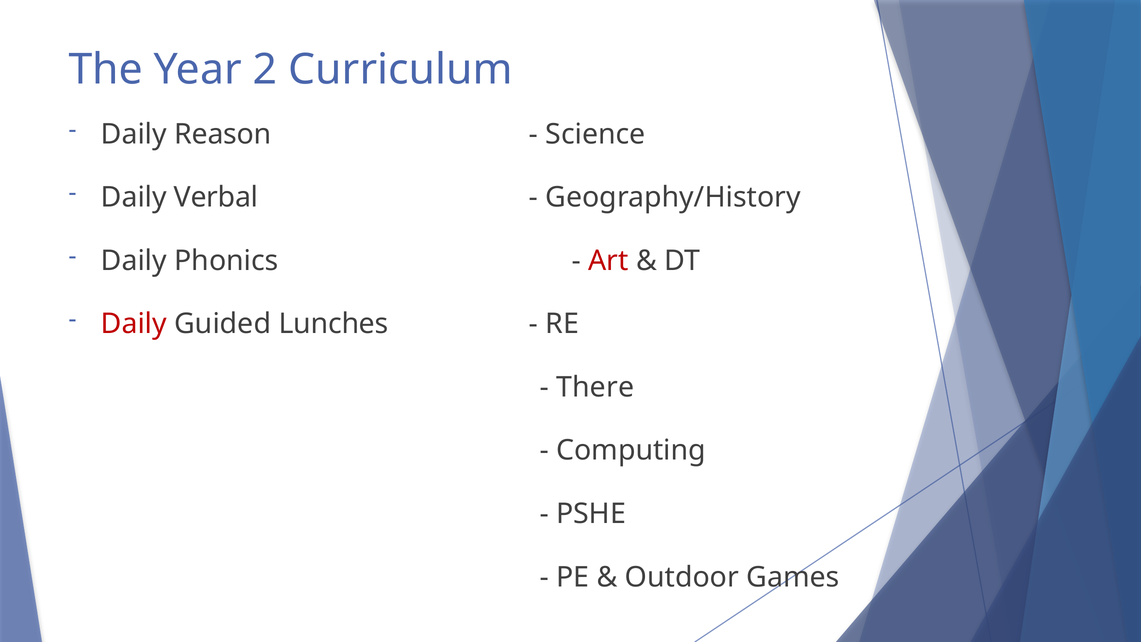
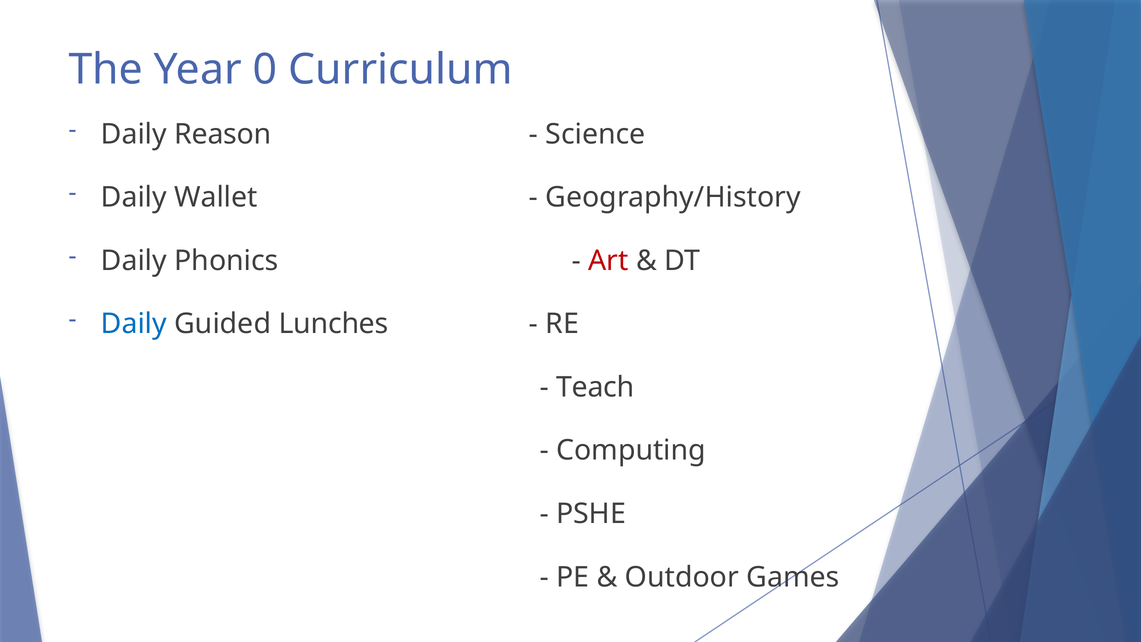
2: 2 -> 0
Verbal: Verbal -> Wallet
Daily at (134, 324) colour: red -> blue
There: There -> Teach
